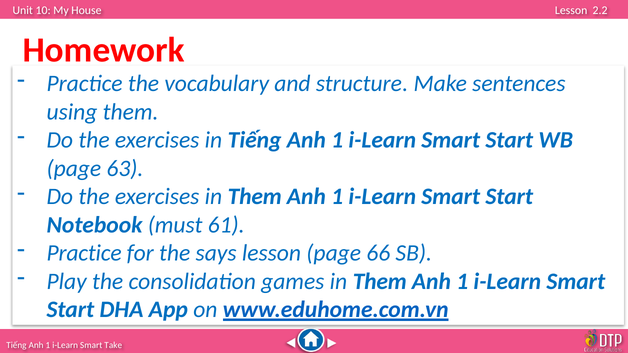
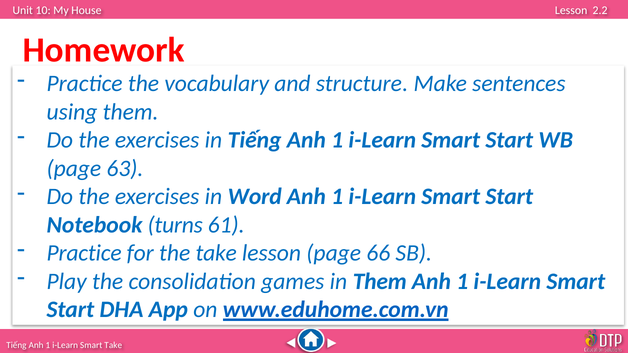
exercises in Them: Them -> Word
must: must -> turns
the says: says -> take
